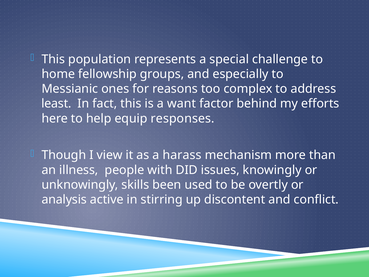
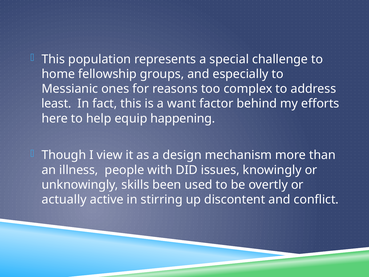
responses: responses -> happening
harass: harass -> design
analysis: analysis -> actually
